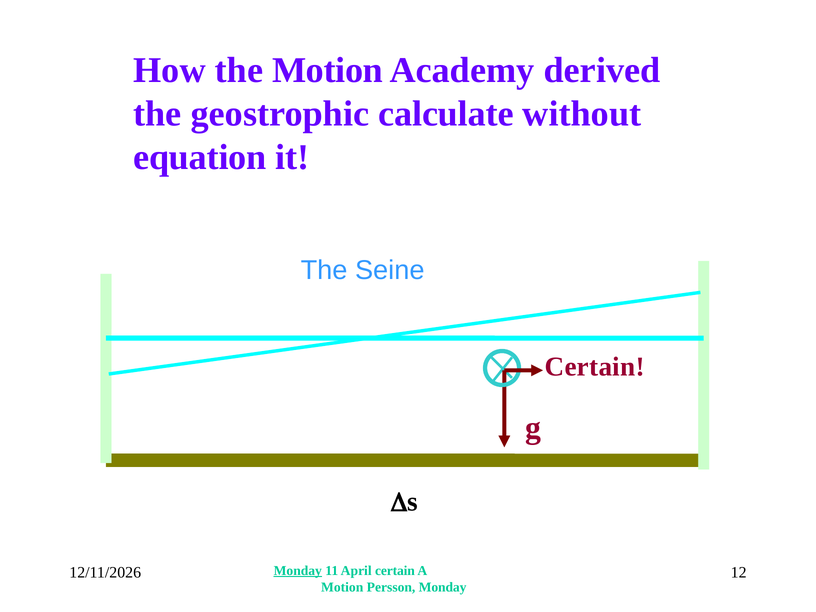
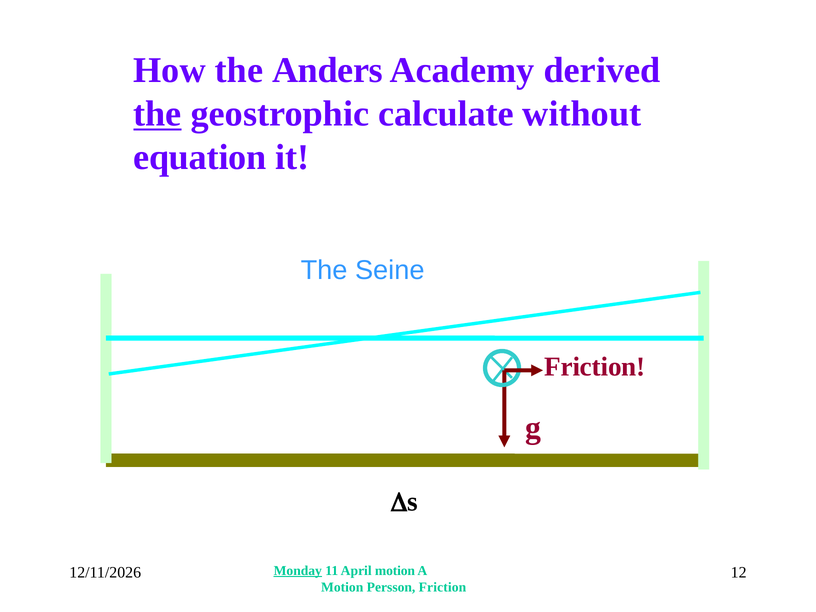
the Motion: Motion -> Anders
the at (157, 114) underline: none -> present
Certain at (595, 367): Certain -> Friction
April certain: certain -> motion
Persson Monday: Monday -> Friction
